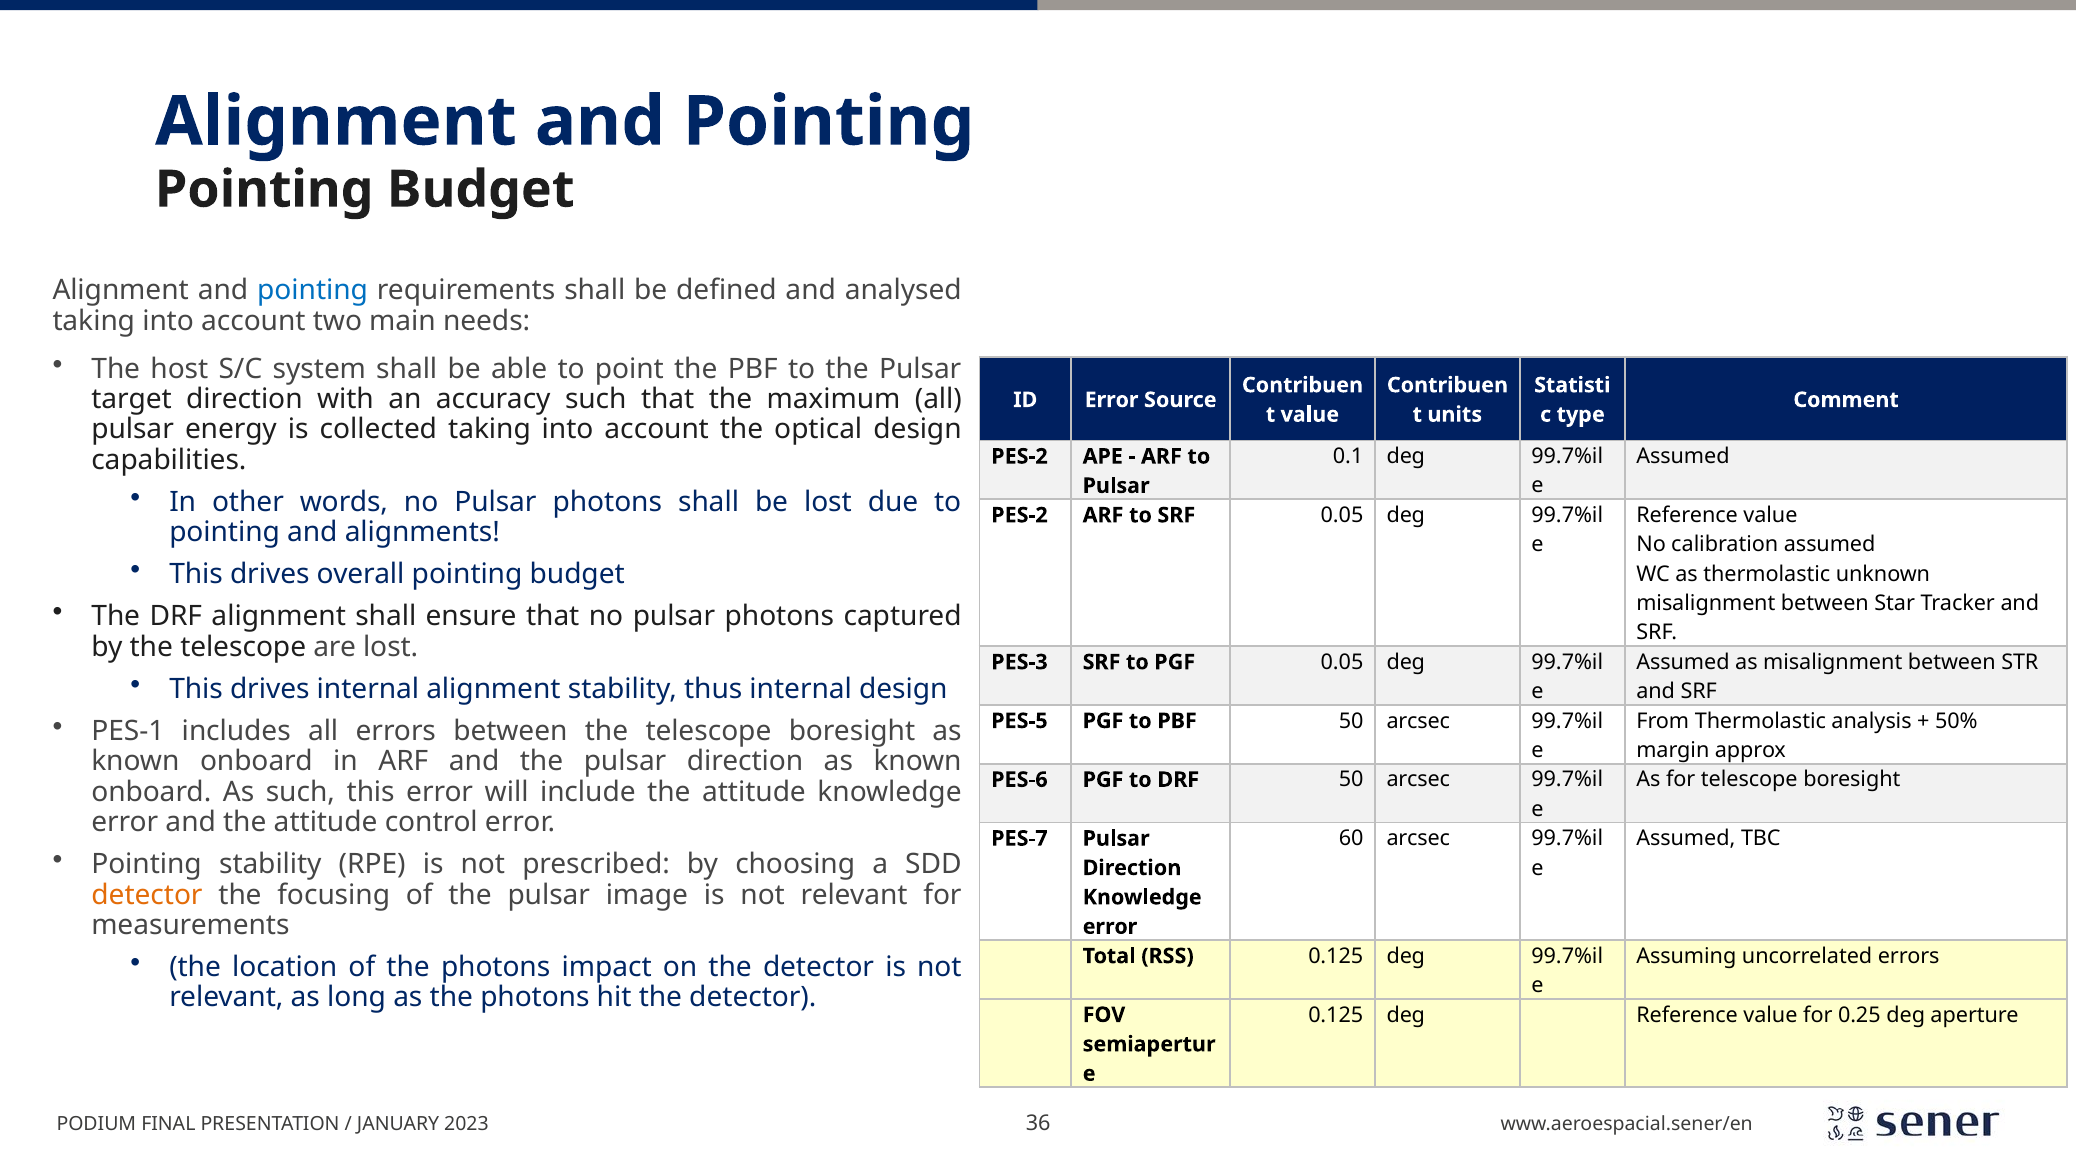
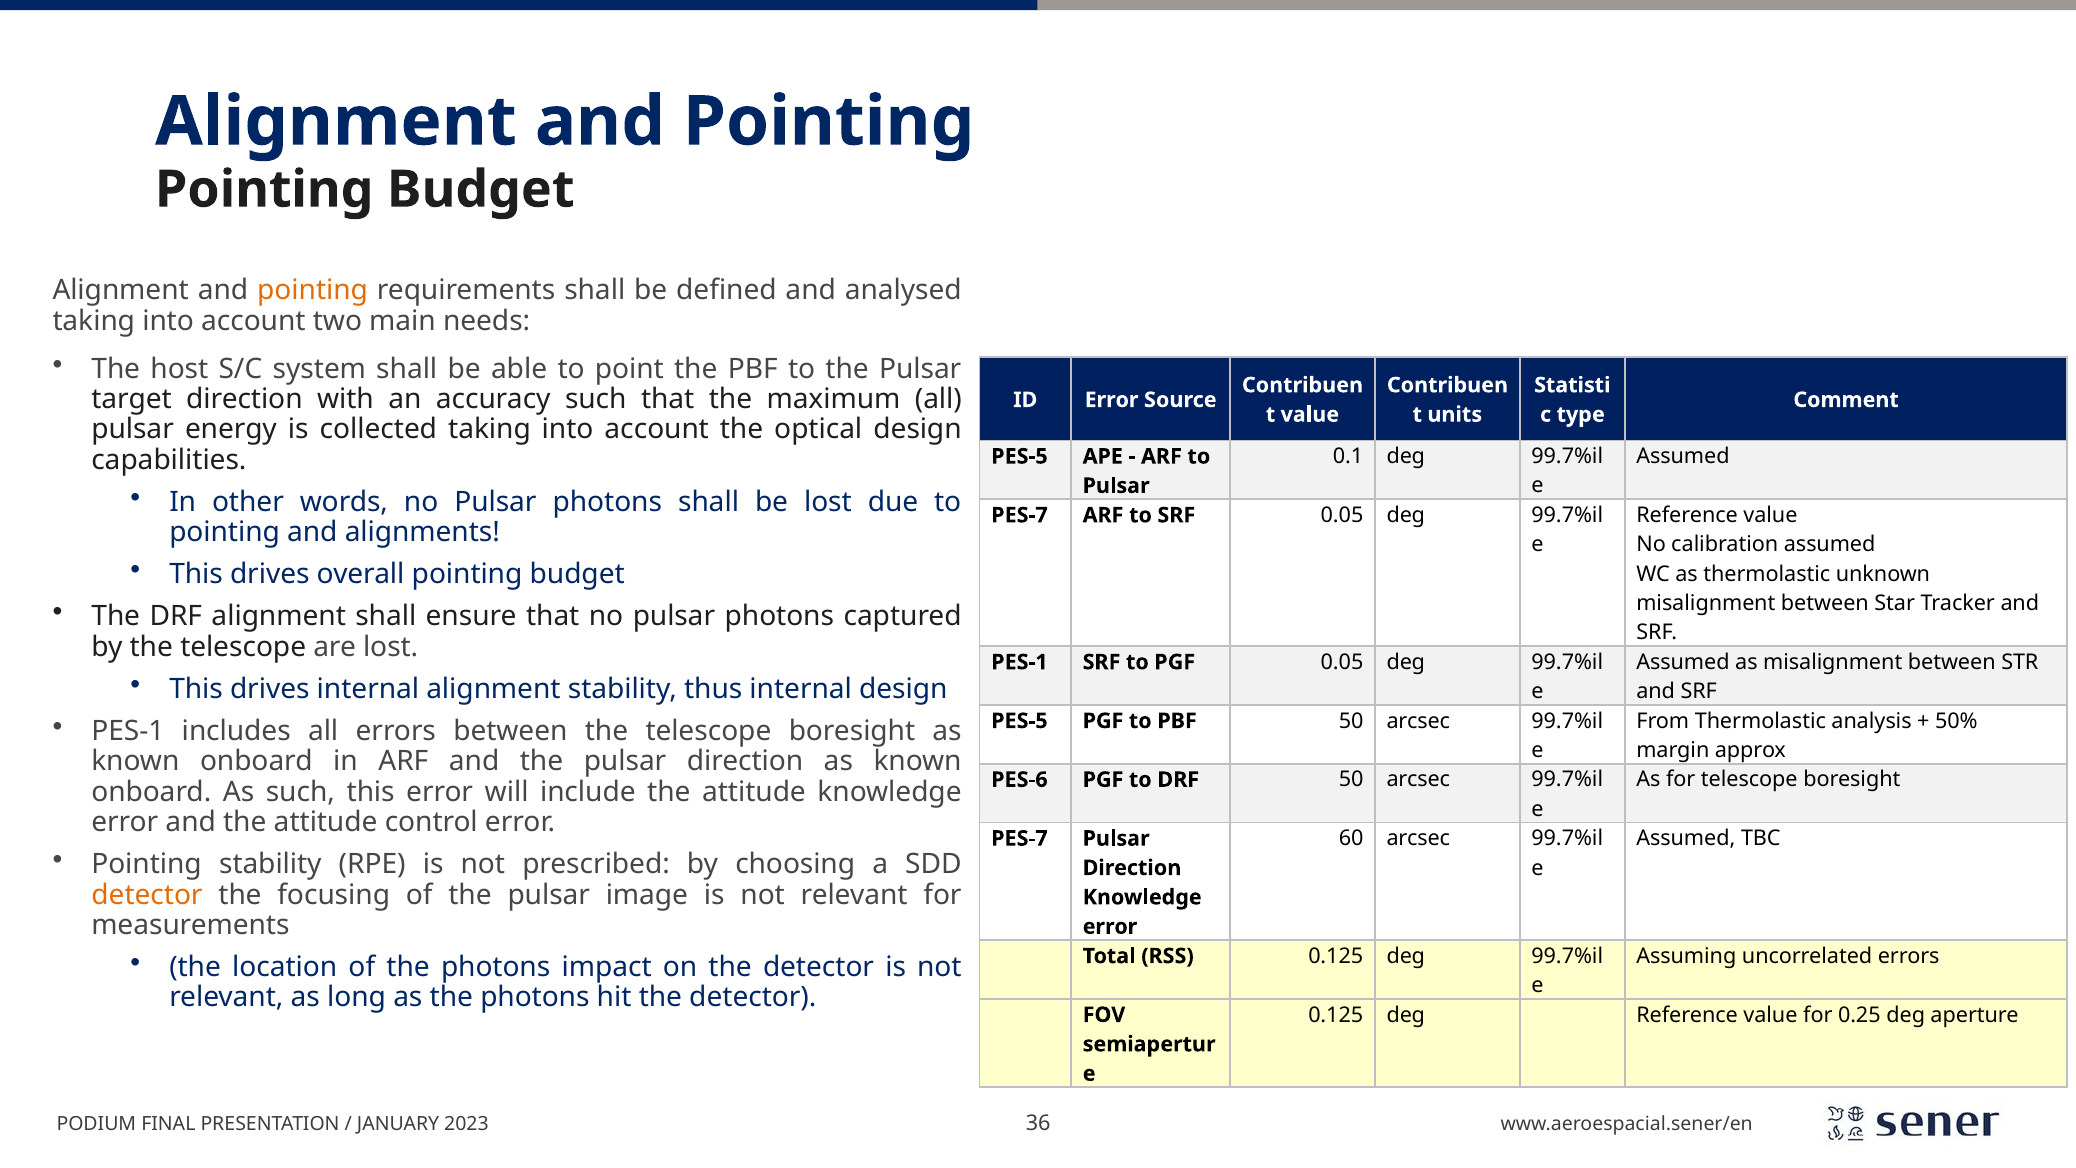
pointing at (313, 290) colour: blue -> orange
PES-2 at (1019, 456): PES-2 -> PES-5
PES-2 at (1019, 515): PES-2 -> PES-7
PES-3 at (1019, 662): PES-3 -> PES-1
